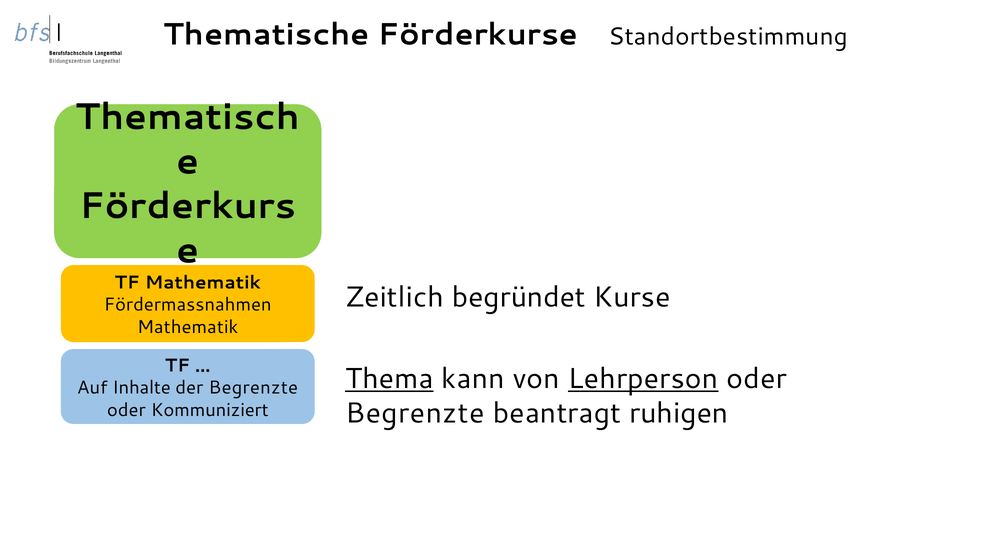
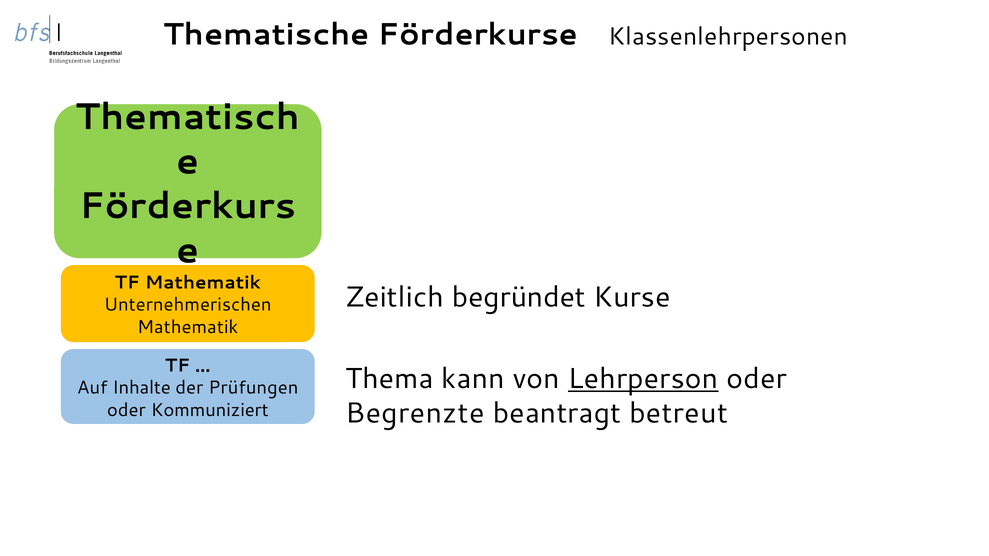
Standortbestimmung: Standortbestimmung -> Klassenlehrpersonen
Fördermassnahmen: Fördermassnahmen -> Unternehmerischen
Thema underline: present -> none
der Begrenzte: Begrenzte -> Prüfungen
ruhigen: ruhigen -> betreut
